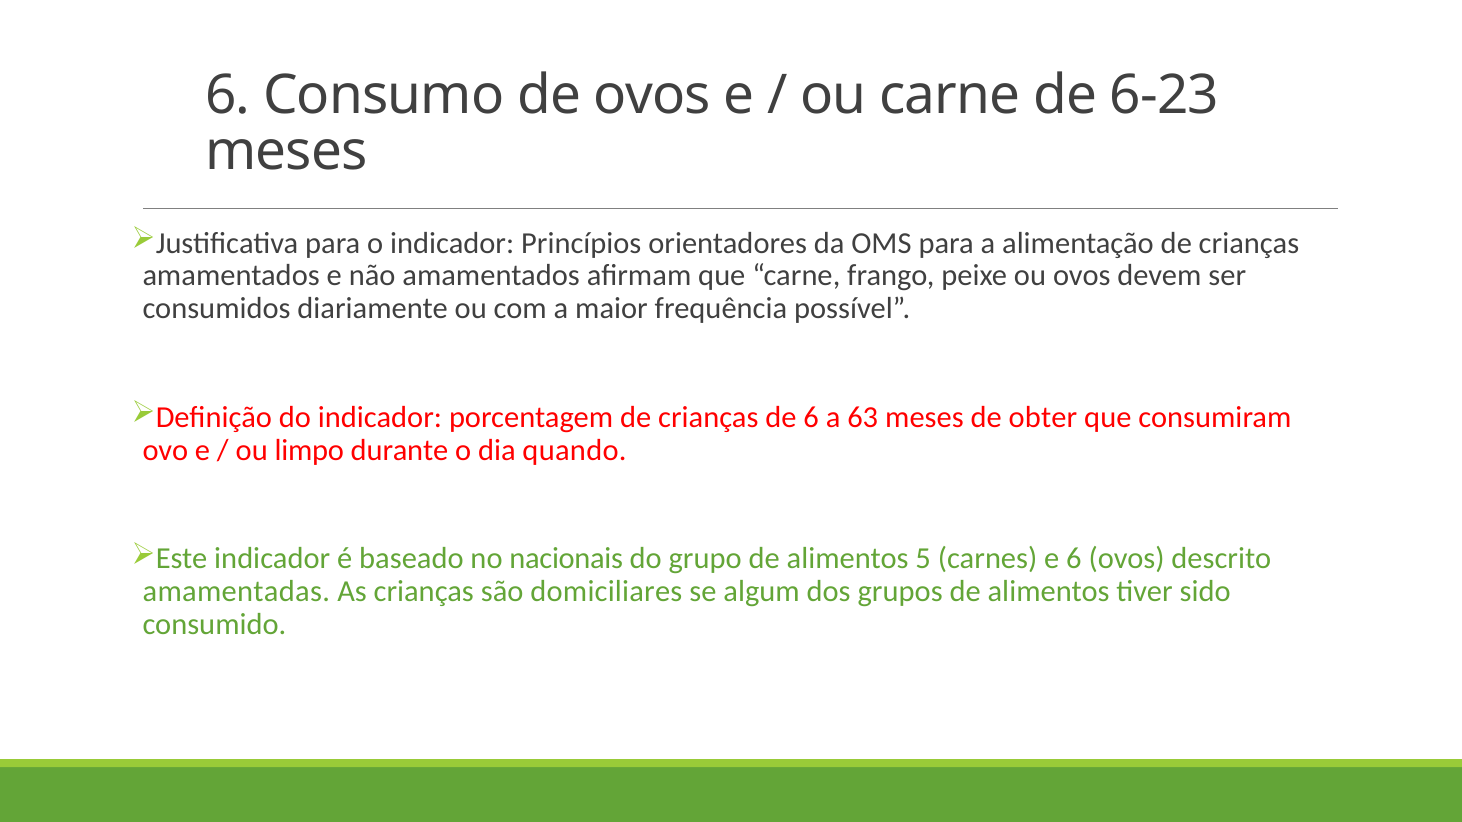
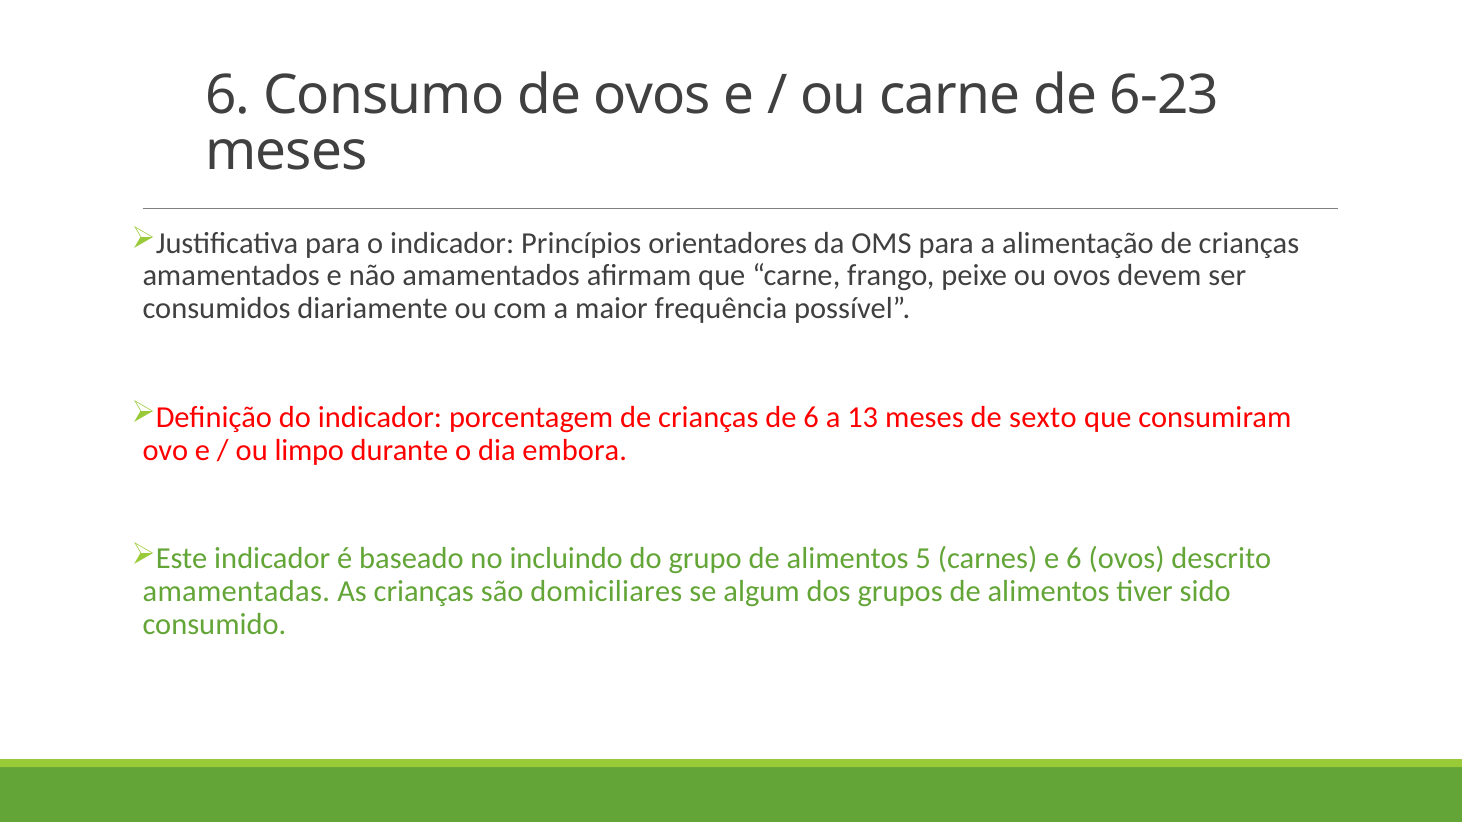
63: 63 -> 13
obter: obter -> sexto
quando: quando -> embora
nacionais: nacionais -> incluindo
